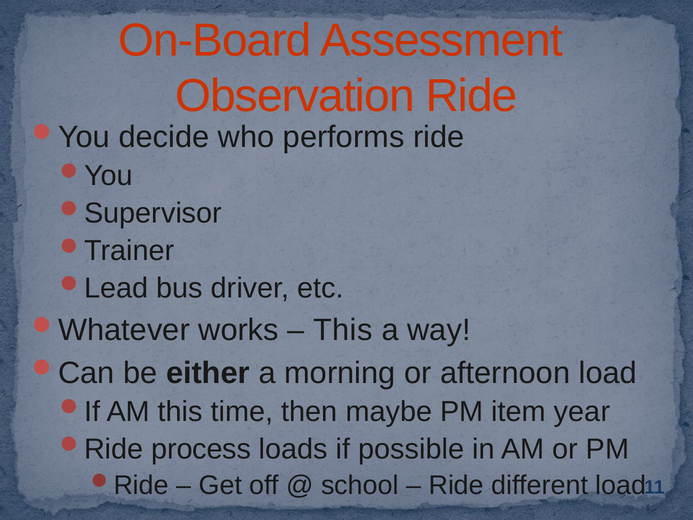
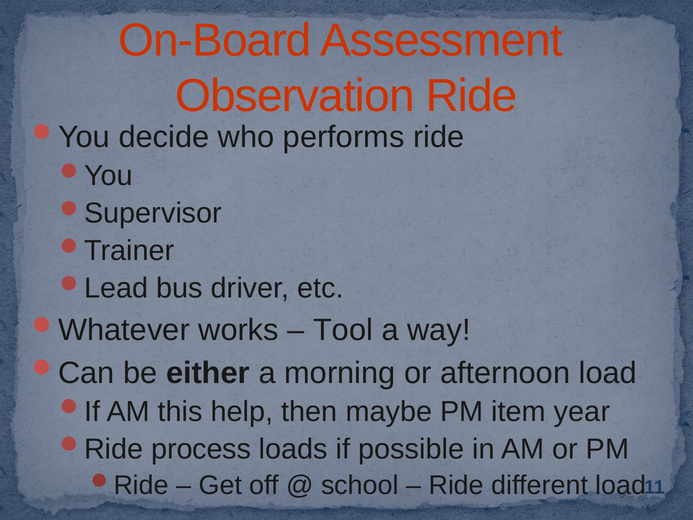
This at (343, 330): This -> Tool
time: time -> help
